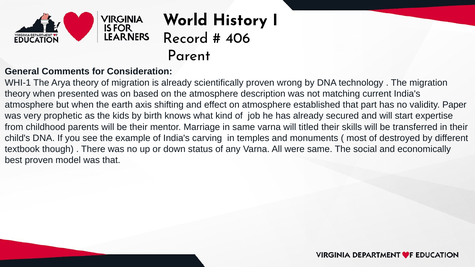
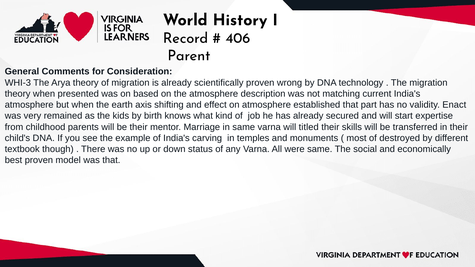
WHI-1: WHI-1 -> WHI-3
Paper: Paper -> Enact
prophetic: prophetic -> remained
